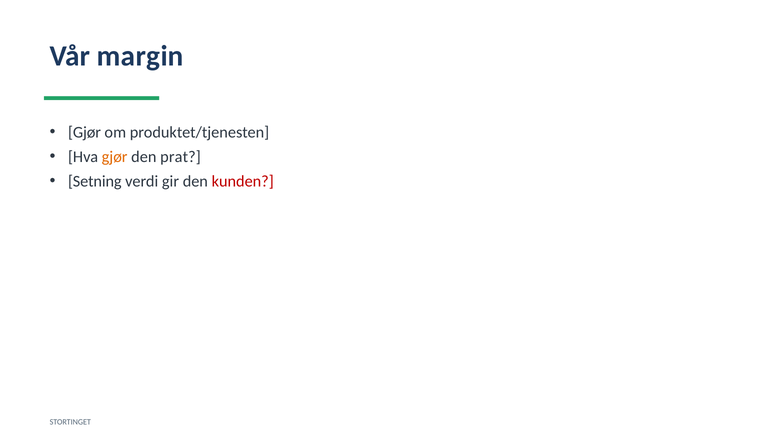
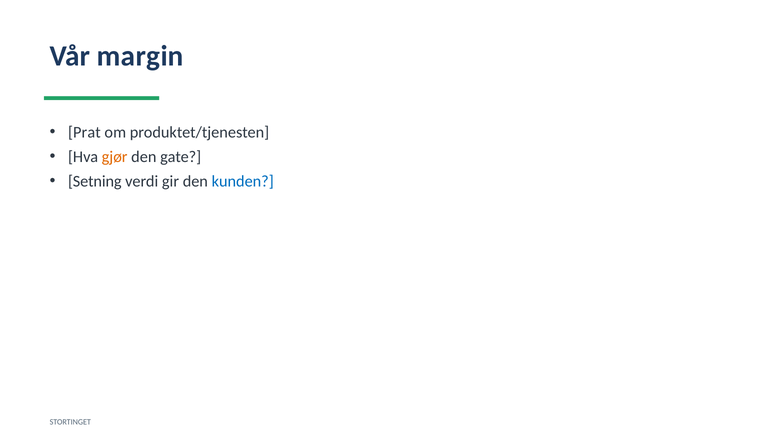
Gjør at (84, 132): Gjør -> Prat
prat: prat -> gate
kunden colour: red -> blue
